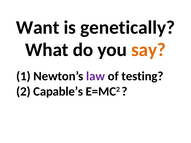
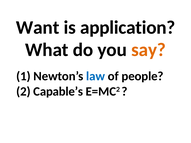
genetically: genetically -> application
law colour: purple -> blue
testing: testing -> people
